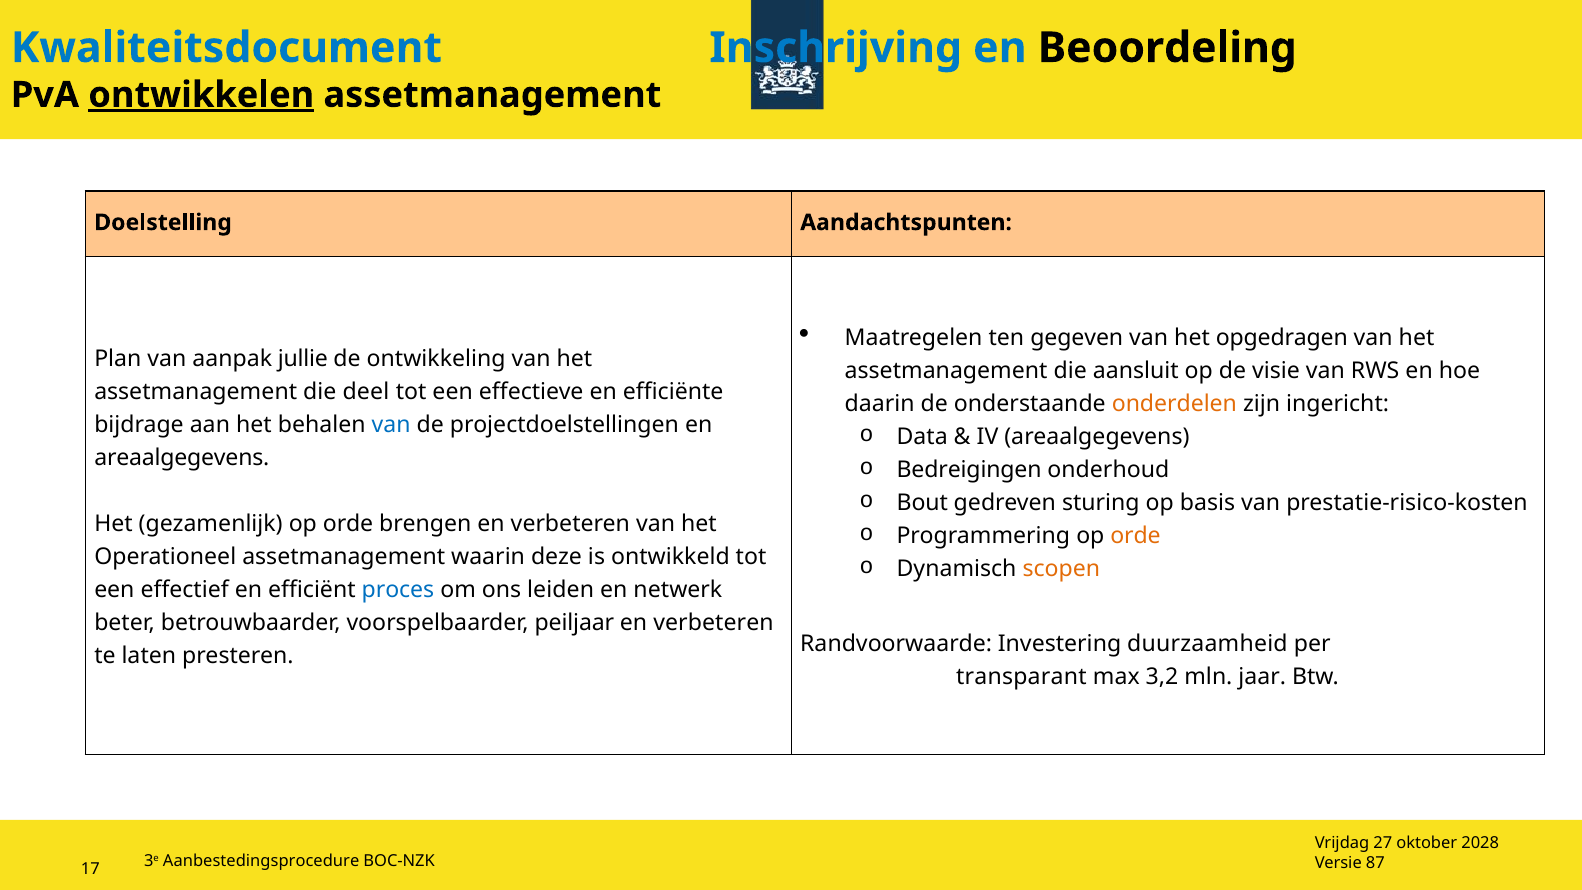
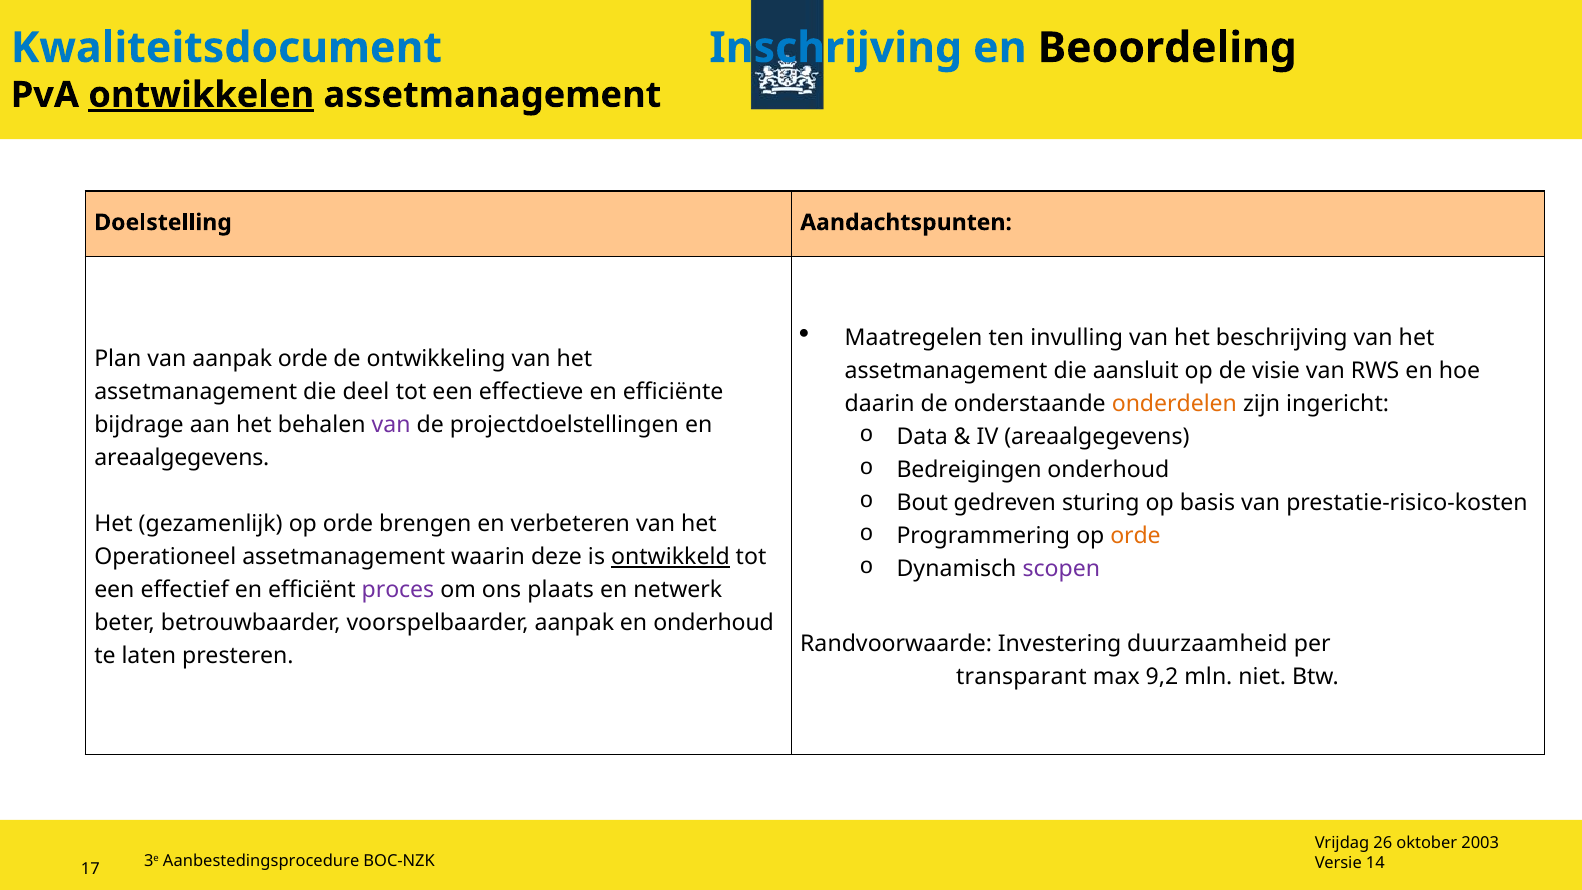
gegeven: gegeven -> invulling
opgedragen: opgedragen -> beschrijving
aanpak jullie: jullie -> orde
van at (391, 425) colour: blue -> purple
ontwikkeld underline: none -> present
scopen colour: orange -> purple
proces colour: blue -> purple
leiden: leiden -> plaats
voorspelbaarder peiljaar: peiljaar -> aanpak
verbeteren at (714, 623): verbeteren -> onderhoud
3,2: 3,2 -> 9,2
jaar: jaar -> niet
27: 27 -> 26
2028: 2028 -> 2003
87: 87 -> 14
